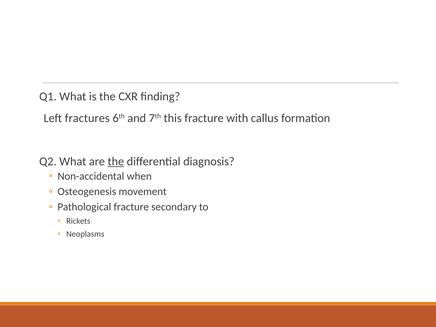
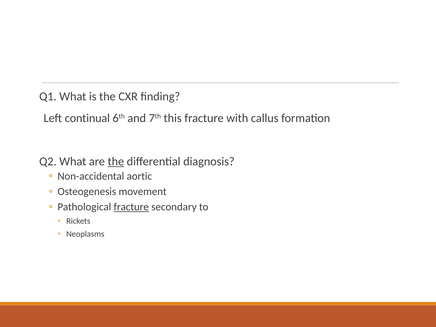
fractures: fractures -> continual
when: when -> aortic
fracture at (131, 207) underline: none -> present
